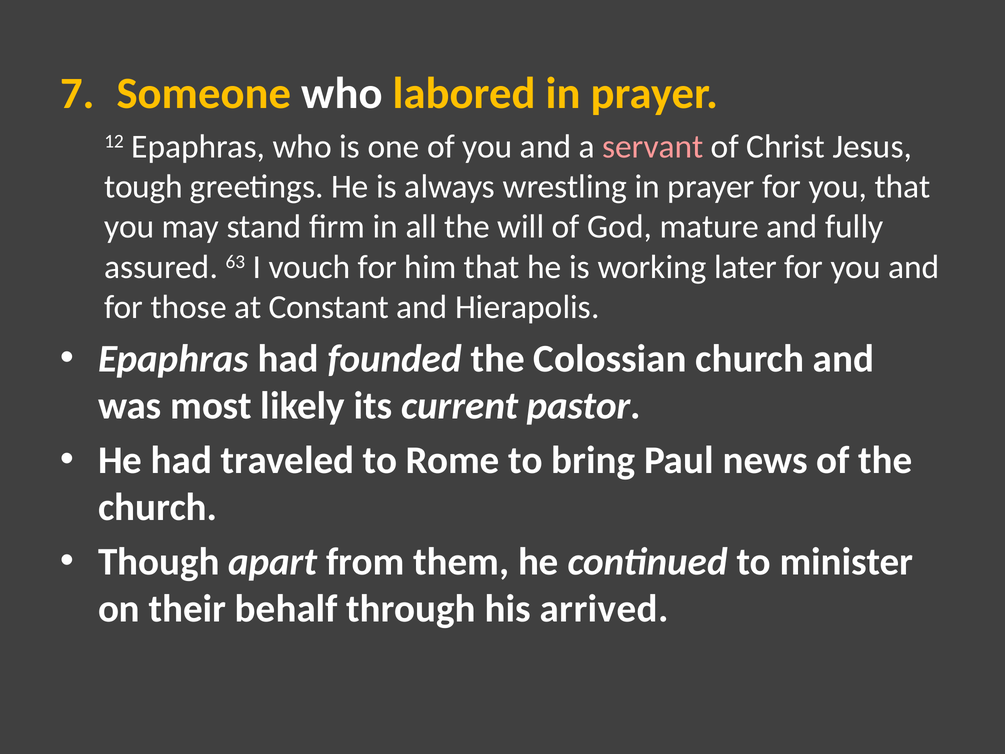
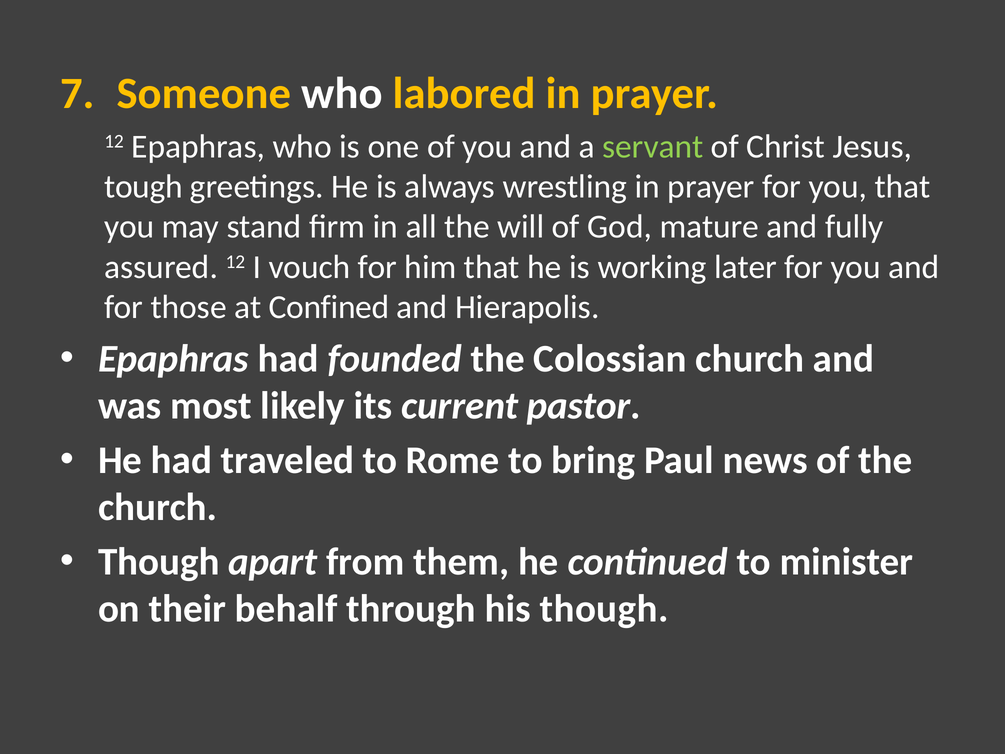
servant colour: pink -> light green
assured 63: 63 -> 12
Constant: Constant -> Confined
his arrived: arrived -> though
